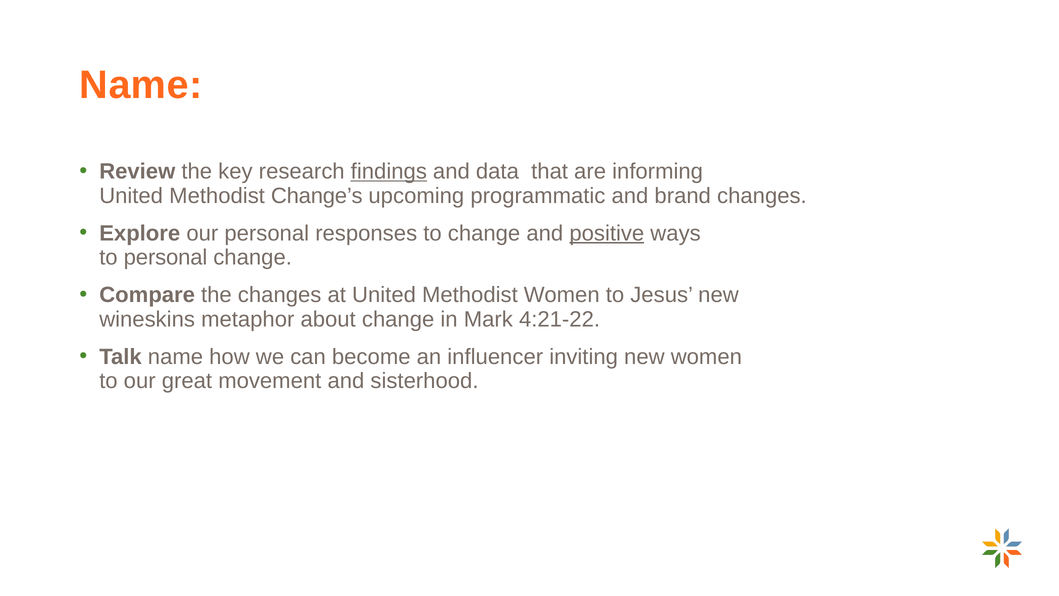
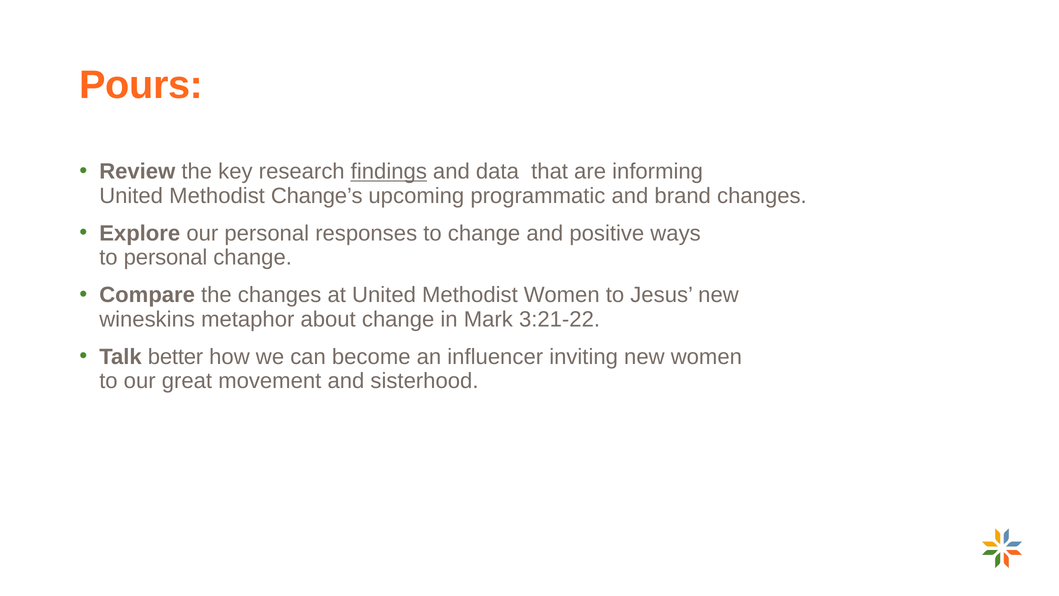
Name at (141, 85): Name -> Pours
positive underline: present -> none
4:21-22: 4:21-22 -> 3:21-22
Talk name: name -> better
